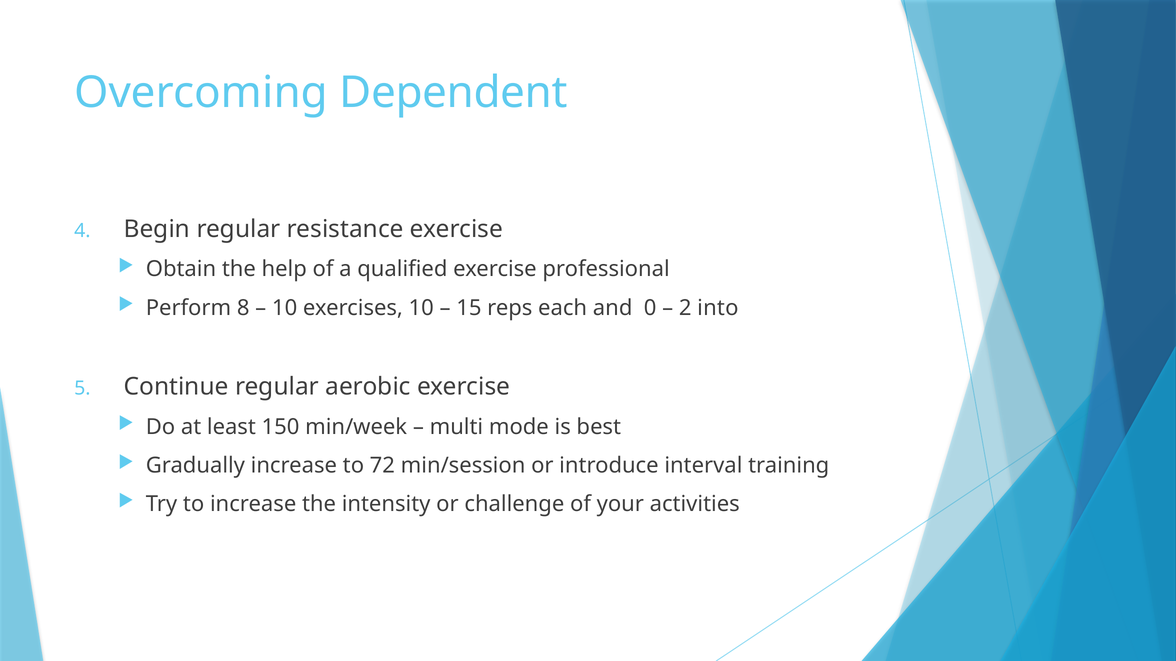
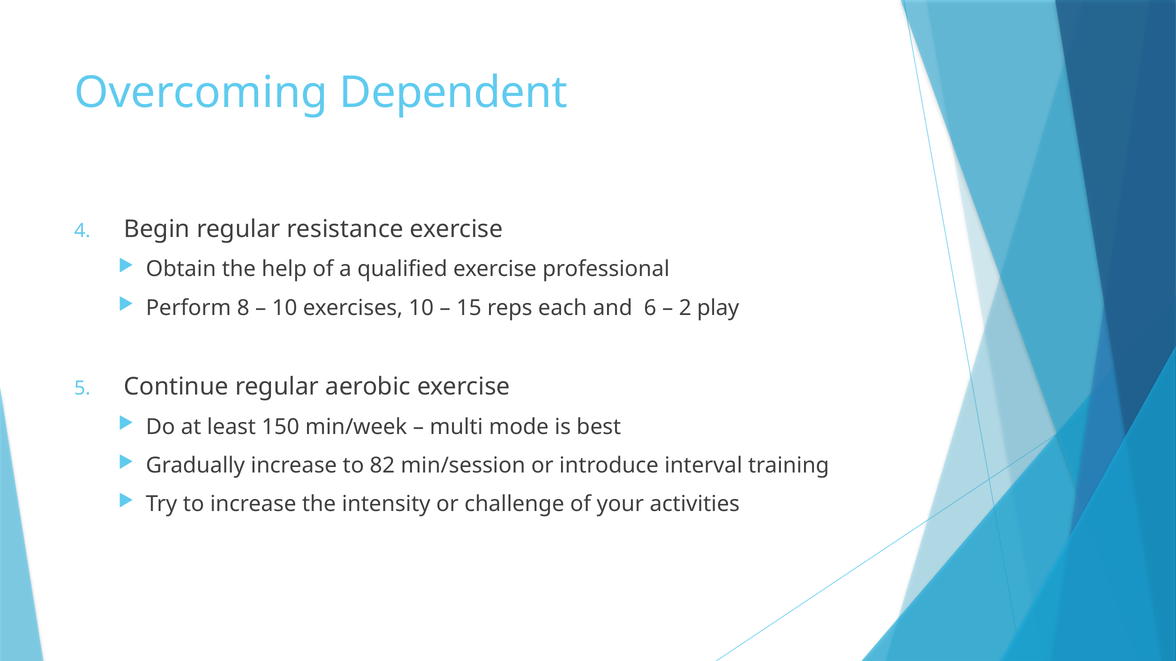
0: 0 -> 6
into: into -> play
72: 72 -> 82
